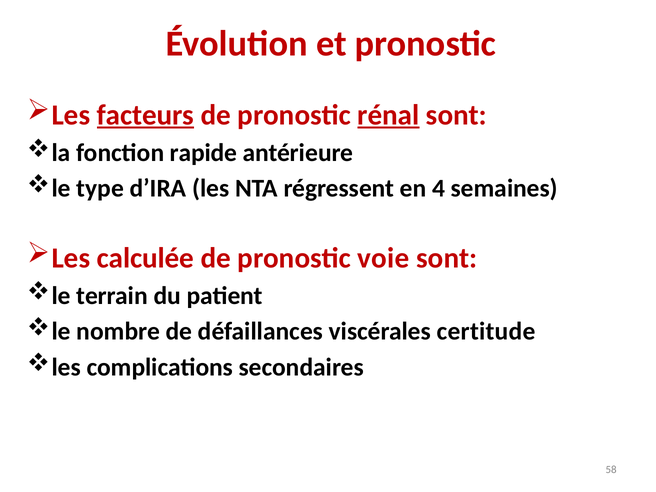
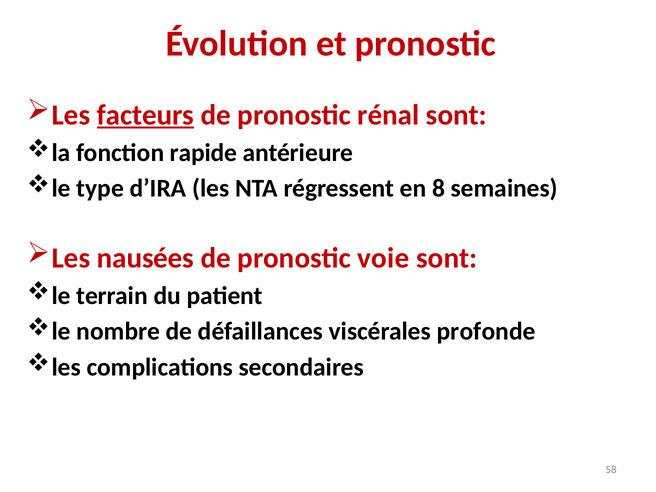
rénal underline: present -> none
4: 4 -> 8
calculée: calculée -> nausées
certitude: certitude -> profonde
